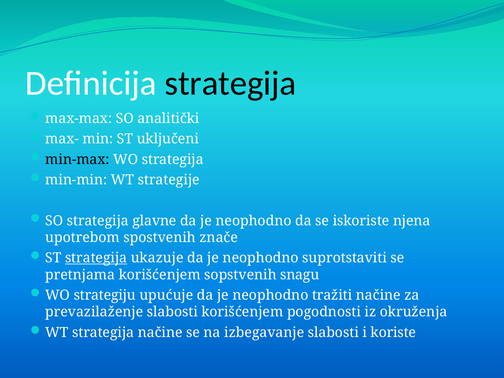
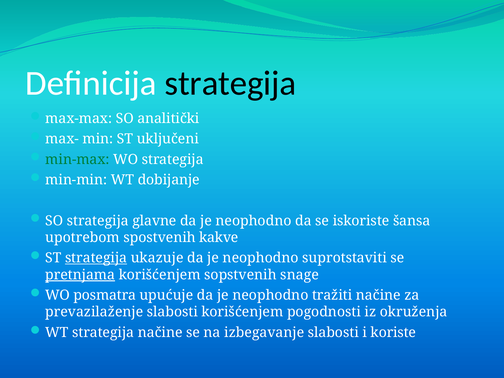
min-max colour: black -> green
strategije: strategije -> dobijanje
njena: njena -> šansa
znače: znače -> kakve
pretnjama underline: none -> present
snagu: snagu -> snage
strategiju: strategiju -> posmatra
